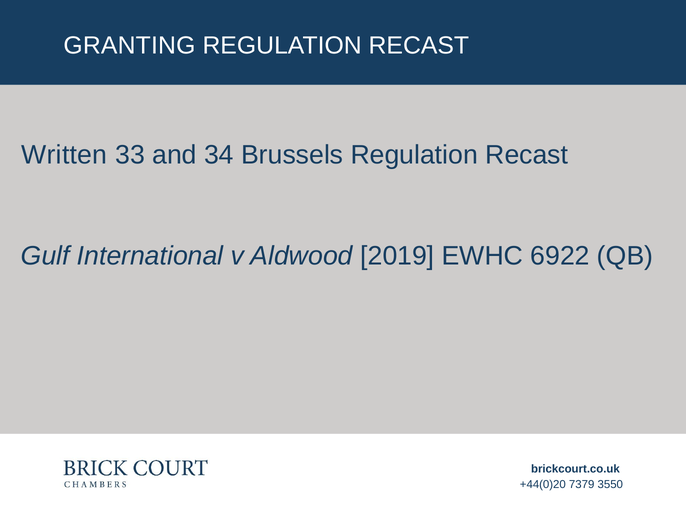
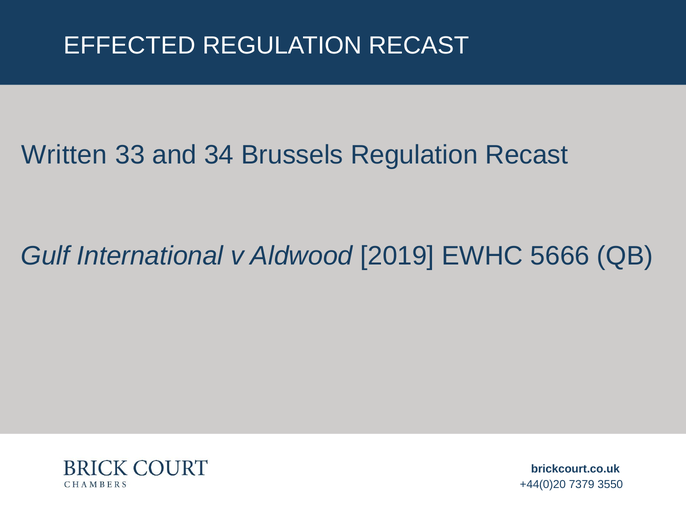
GRANTING: GRANTING -> EFFECTED
6922: 6922 -> 5666
